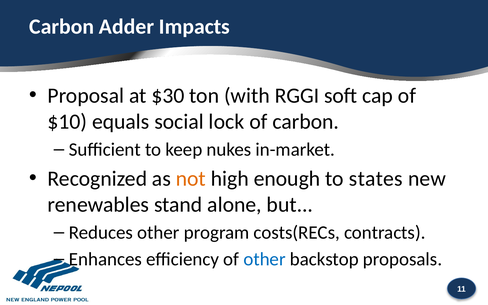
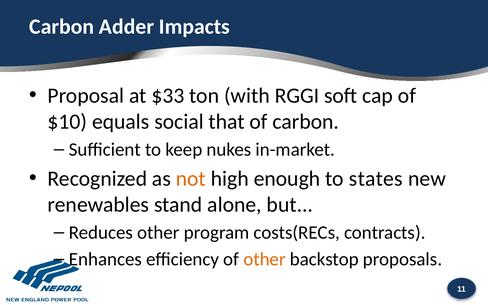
$30: $30 -> $33
lock: lock -> that
other at (265, 259) colour: blue -> orange
